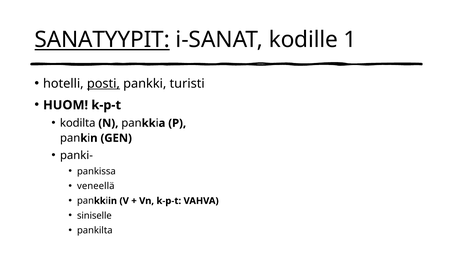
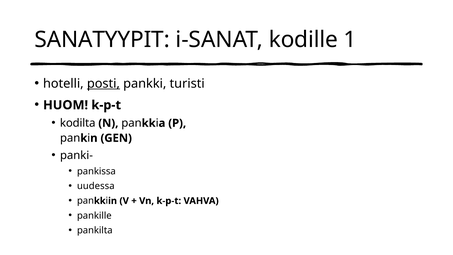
SANATYYPIT underline: present -> none
veneellä: veneellä -> uudessa
siniselle: siniselle -> pankille
